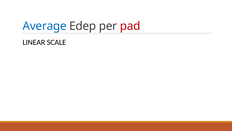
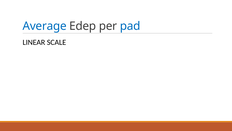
pad colour: red -> blue
